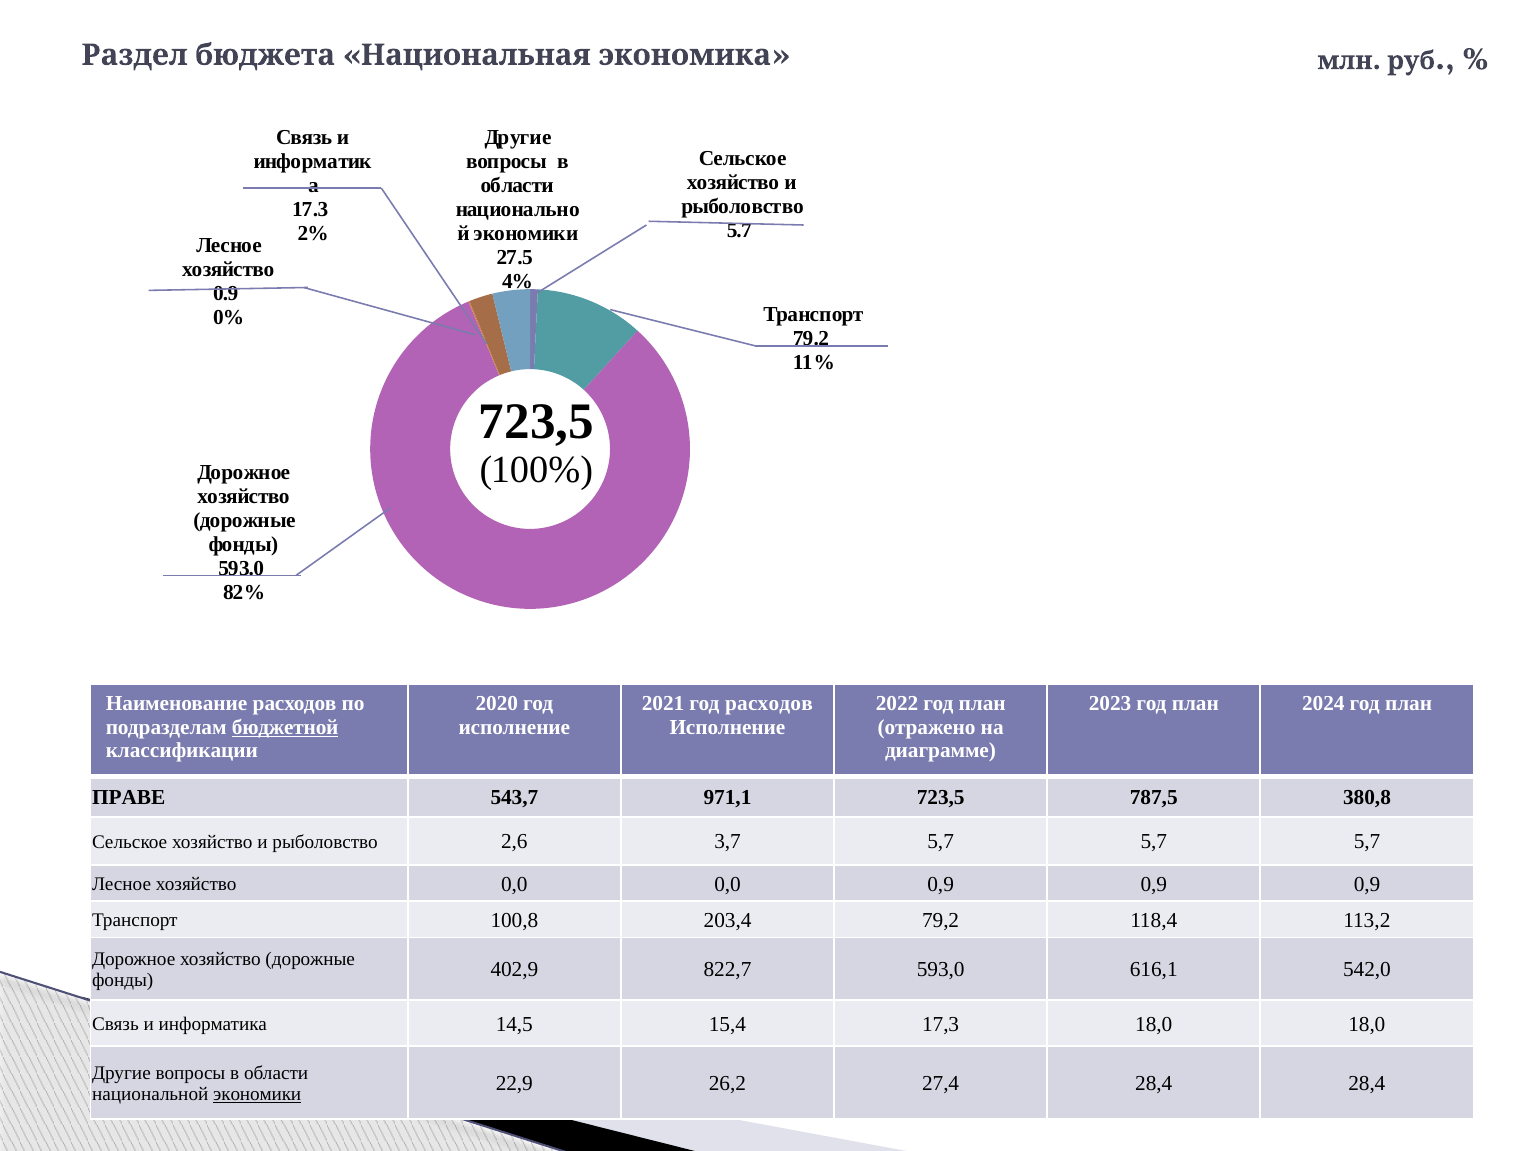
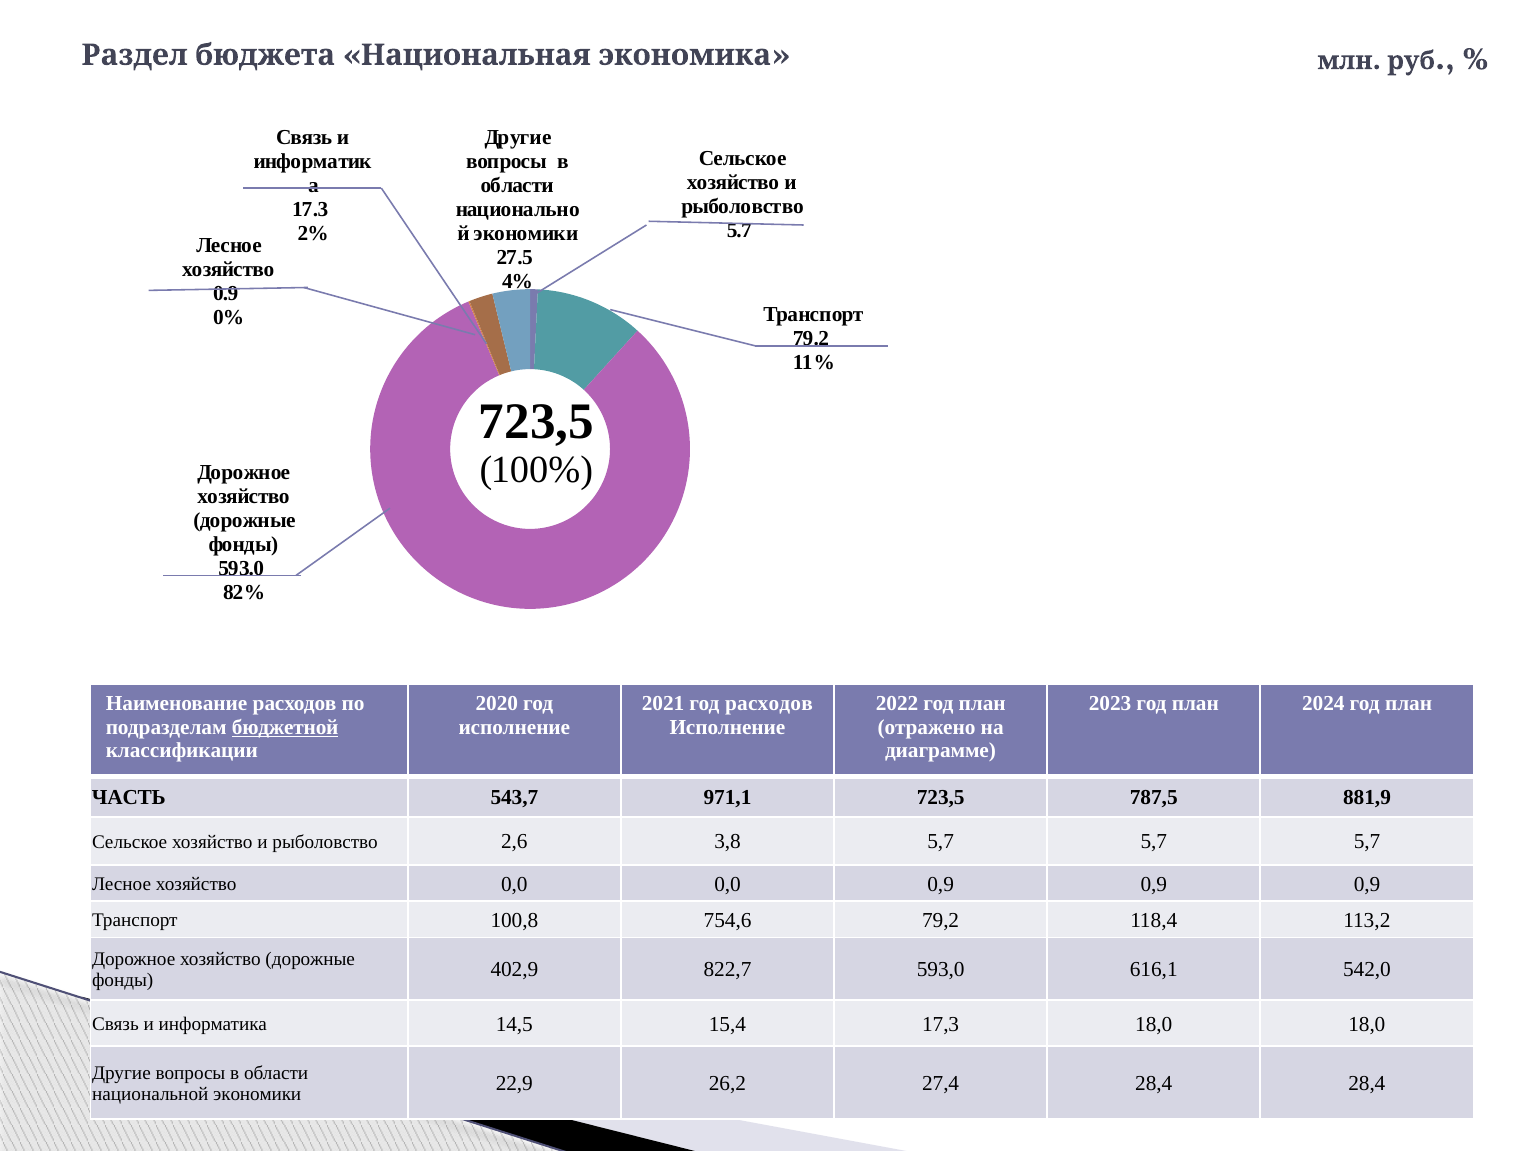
ПРАВЕ: ПРАВЕ -> ЧАСТЬ
380,8: 380,8 -> 881,9
3,7: 3,7 -> 3,8
203,4: 203,4 -> 754,6
экономики at (257, 1094) underline: present -> none
